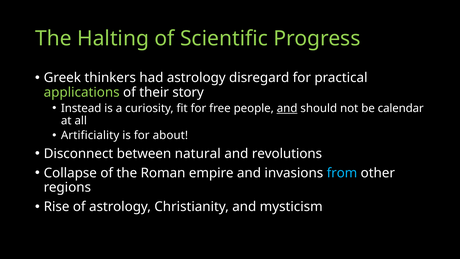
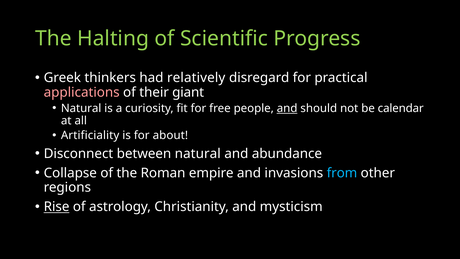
had astrology: astrology -> relatively
applications colour: light green -> pink
story: story -> giant
Instead at (81, 108): Instead -> Natural
revolutions: revolutions -> abundance
Rise underline: none -> present
